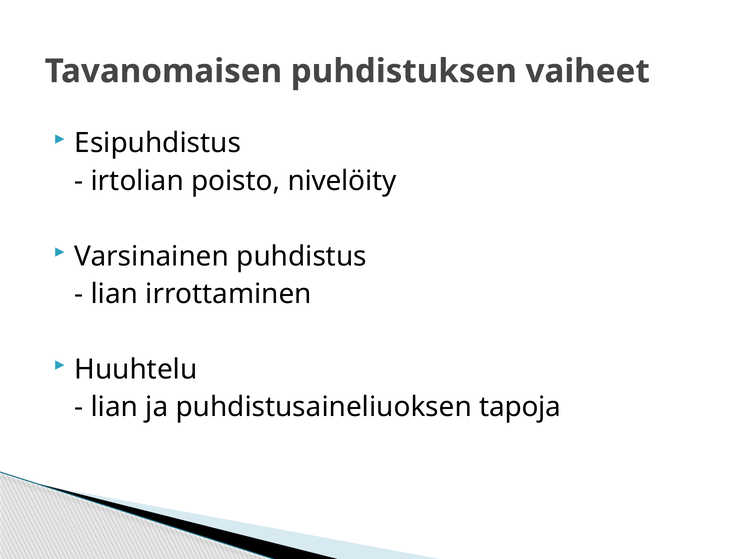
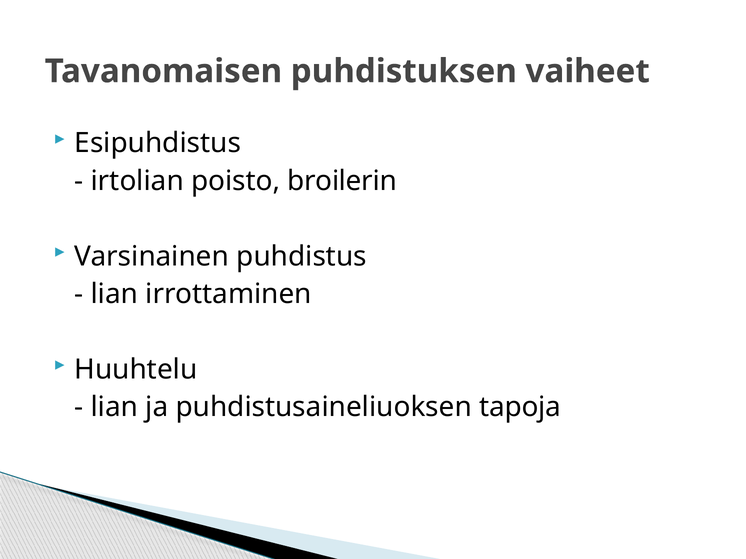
nivelöity: nivelöity -> broilerin
